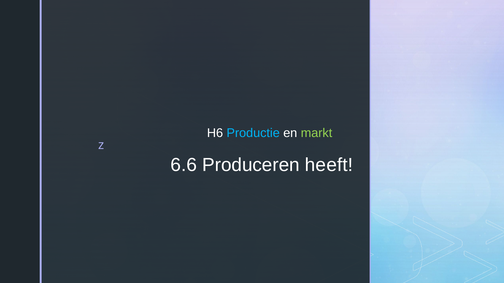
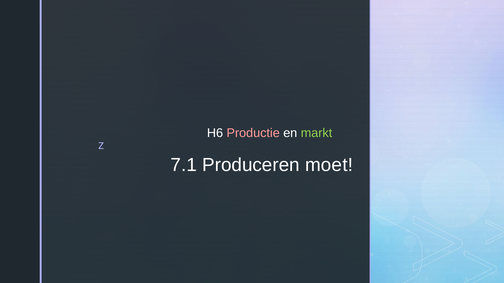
Productie colour: light blue -> pink
6.6: 6.6 -> 7.1
heeft: heeft -> moet
